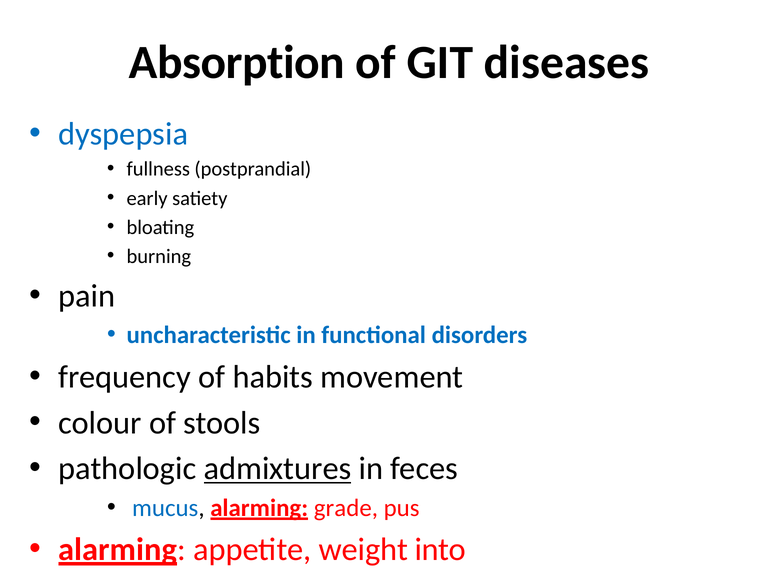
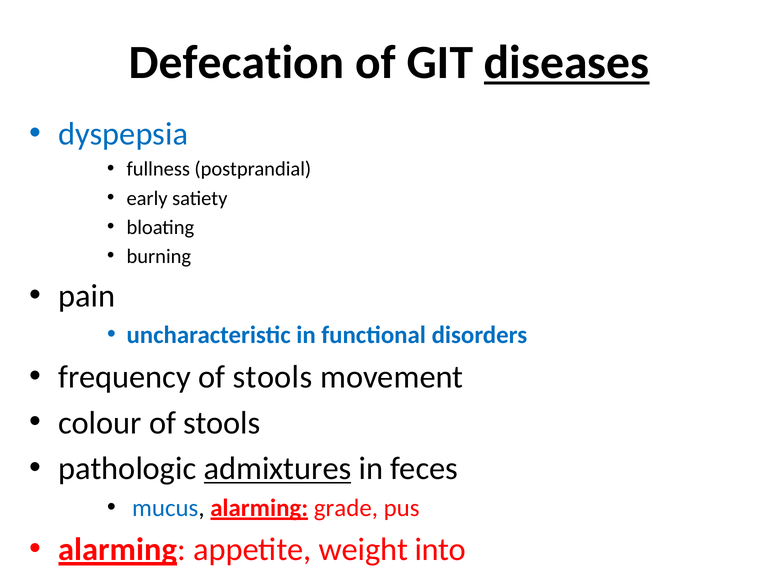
Absorption: Absorption -> Defecation
diseases underline: none -> present
frequency of habits: habits -> stools
